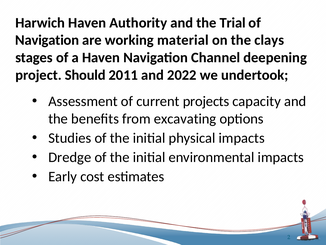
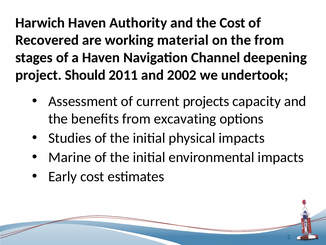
the Trial: Trial -> Cost
Navigation at (47, 40): Navigation -> Recovered
the clays: clays -> from
2022: 2022 -> 2002
Dredge: Dredge -> Marine
